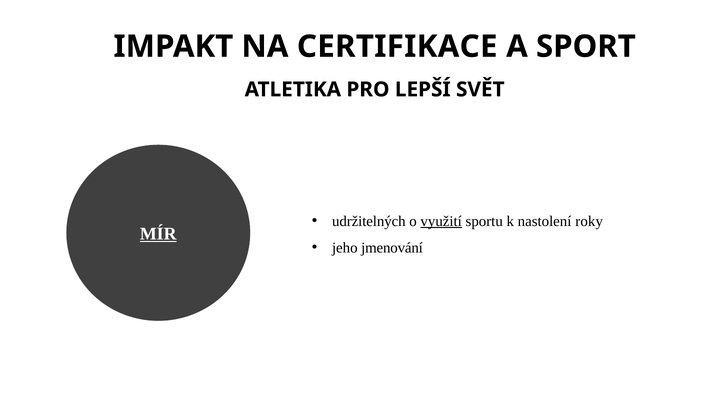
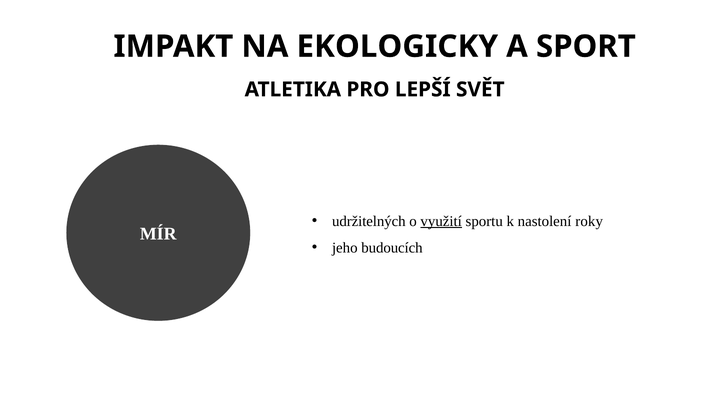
CERTIFIKACE: CERTIFIKACE -> EKOLOGICKY
MÍR underline: present -> none
jmenování: jmenování -> budoucích
